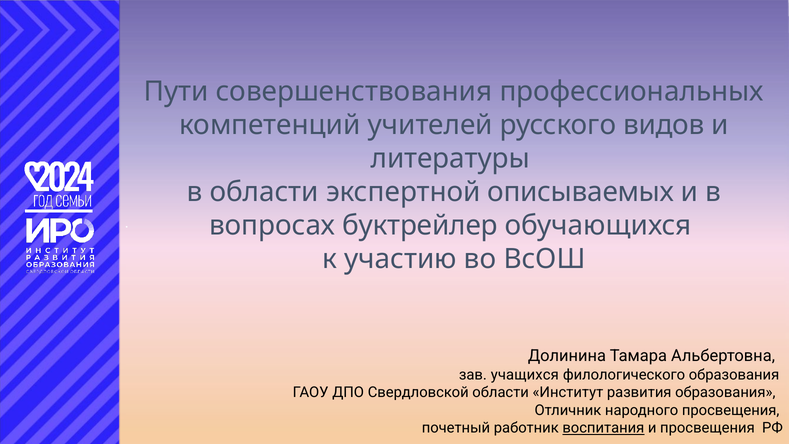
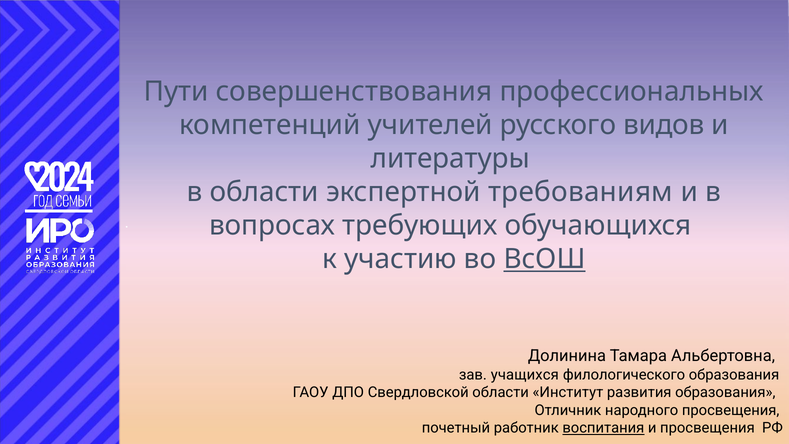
описываемых: описываемых -> требованиям
буктрейлер: буктрейлер -> требующих
ВсОШ underline: none -> present
